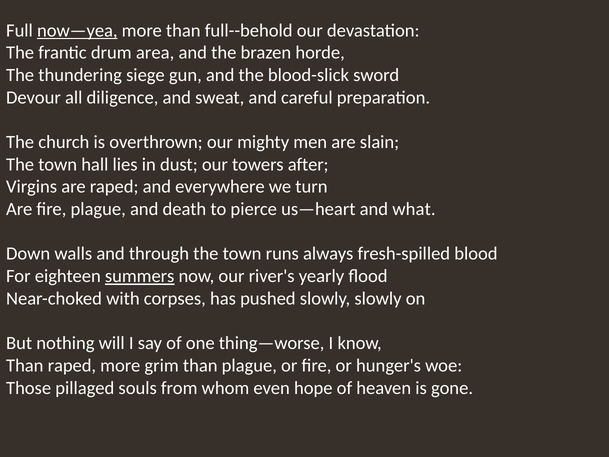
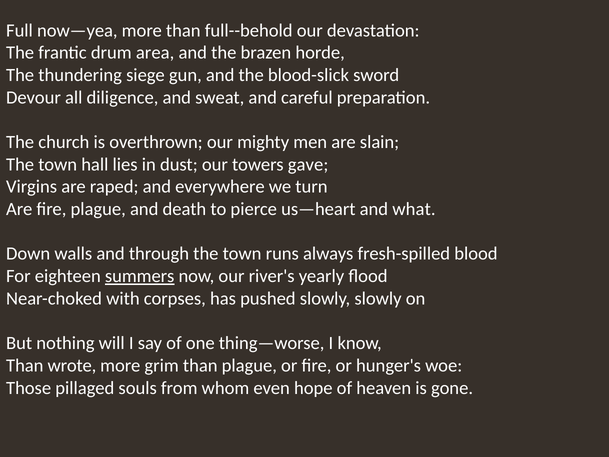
now—yea underline: present -> none
after: after -> gave
Than raped: raped -> wrote
